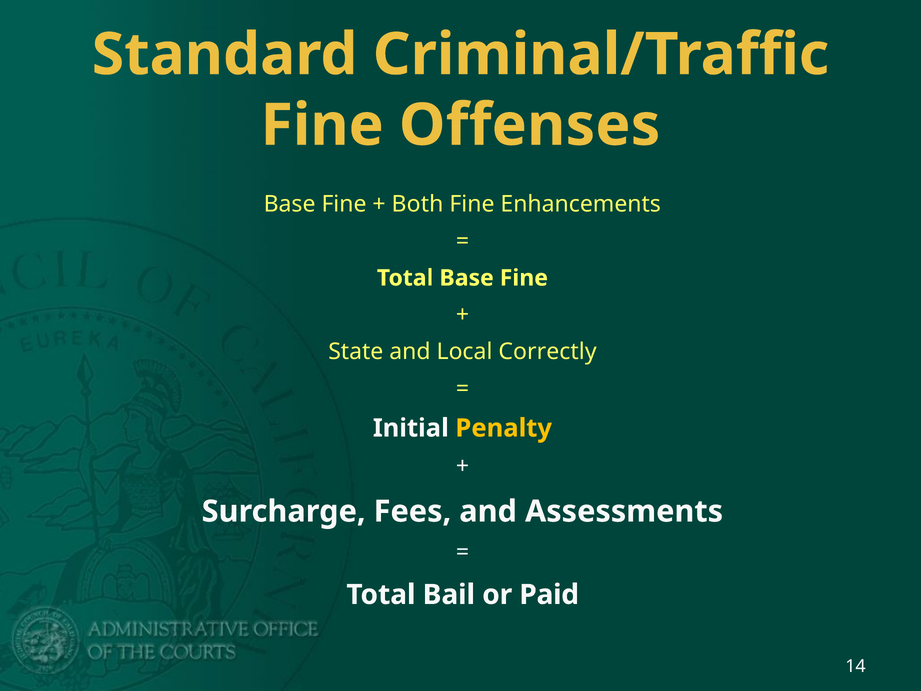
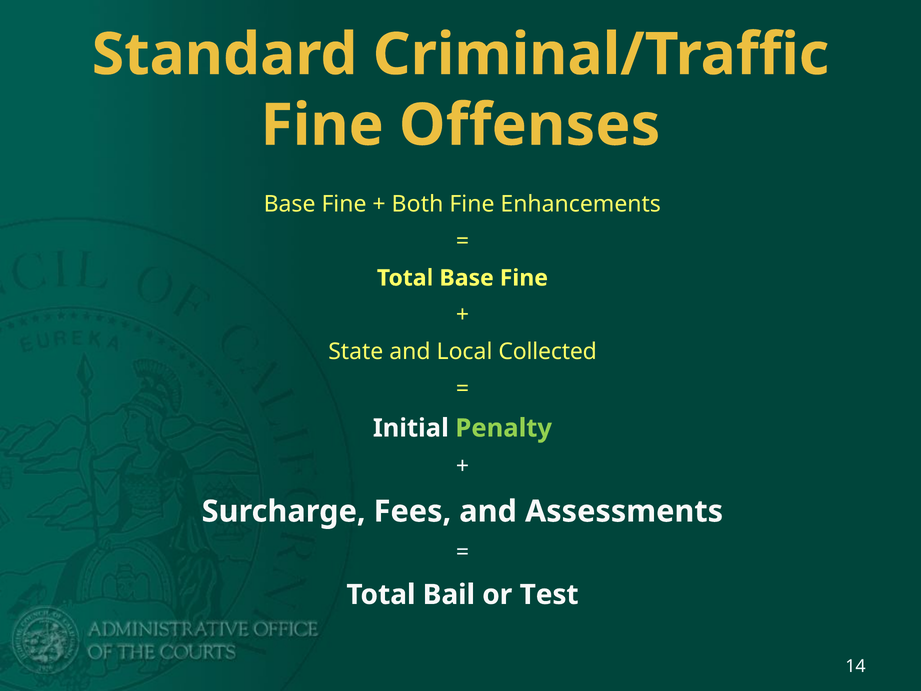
Correctly: Correctly -> Collected
Penalty colour: yellow -> light green
Paid: Paid -> Test
